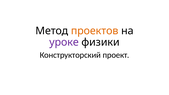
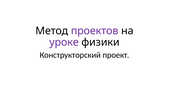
проектов colour: orange -> purple
